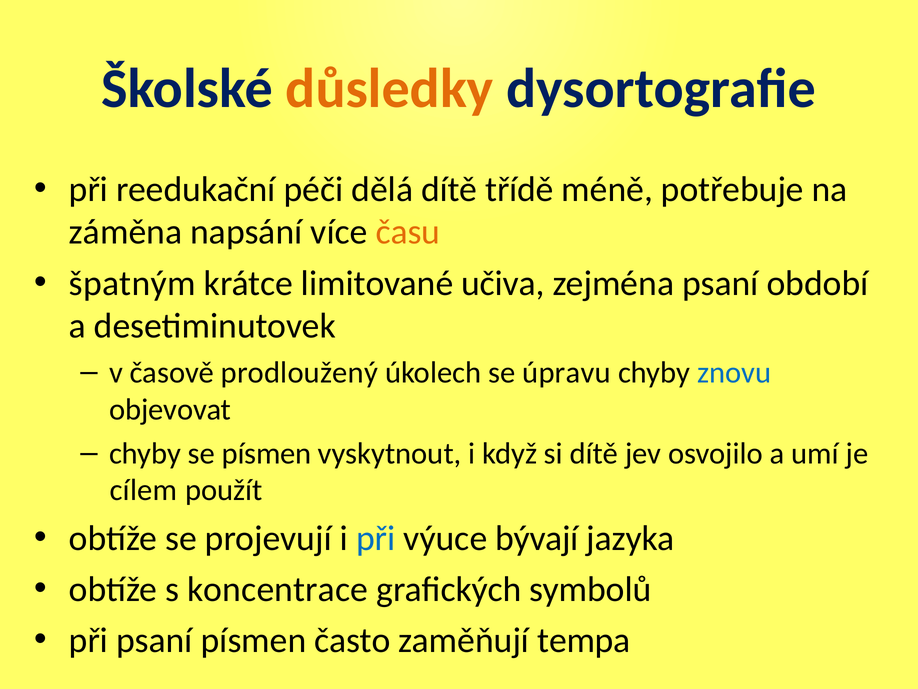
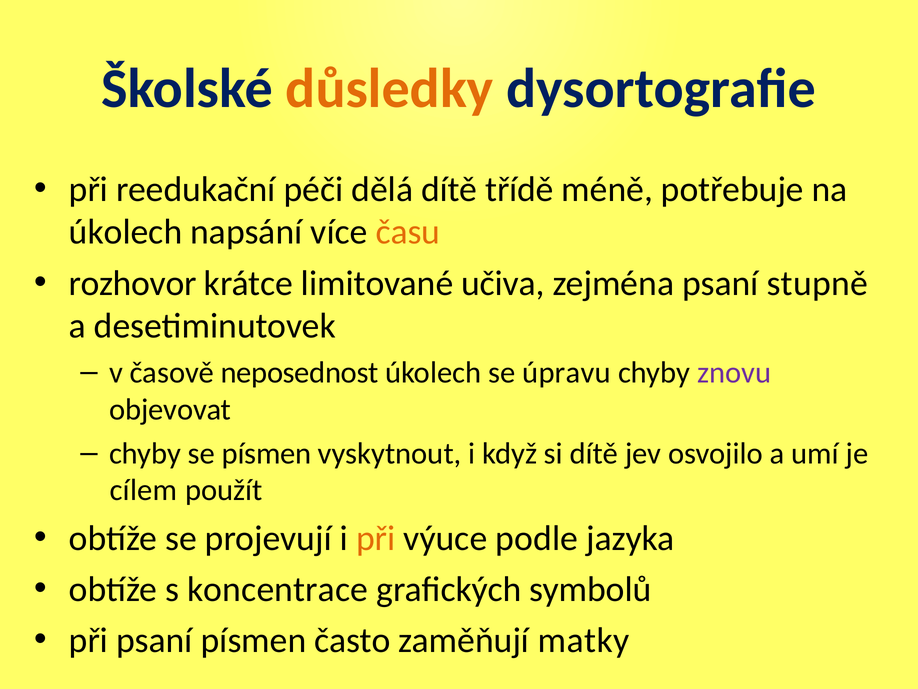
záměna at (126, 232): záměna -> úkolech
špatným: špatným -> rozhovor
období: období -> stupně
prodloužený: prodloužený -> neposednost
znovu colour: blue -> purple
při at (376, 538) colour: blue -> orange
bývají: bývají -> podle
tempa: tempa -> matky
